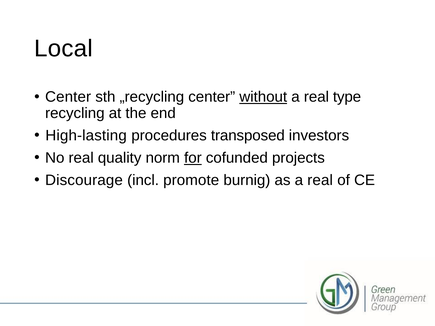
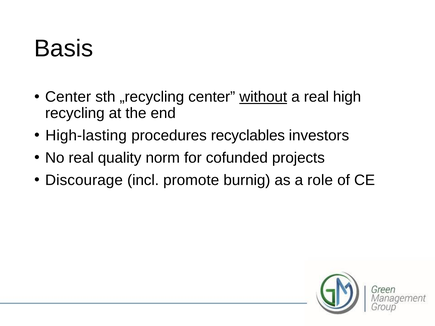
Local: Local -> Basis
type: type -> high
transposed: transposed -> recyclables
for underline: present -> none
as a real: real -> role
